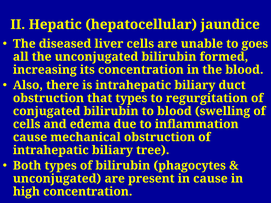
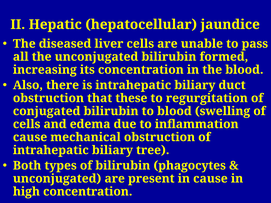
goes: goes -> pass
that types: types -> these
